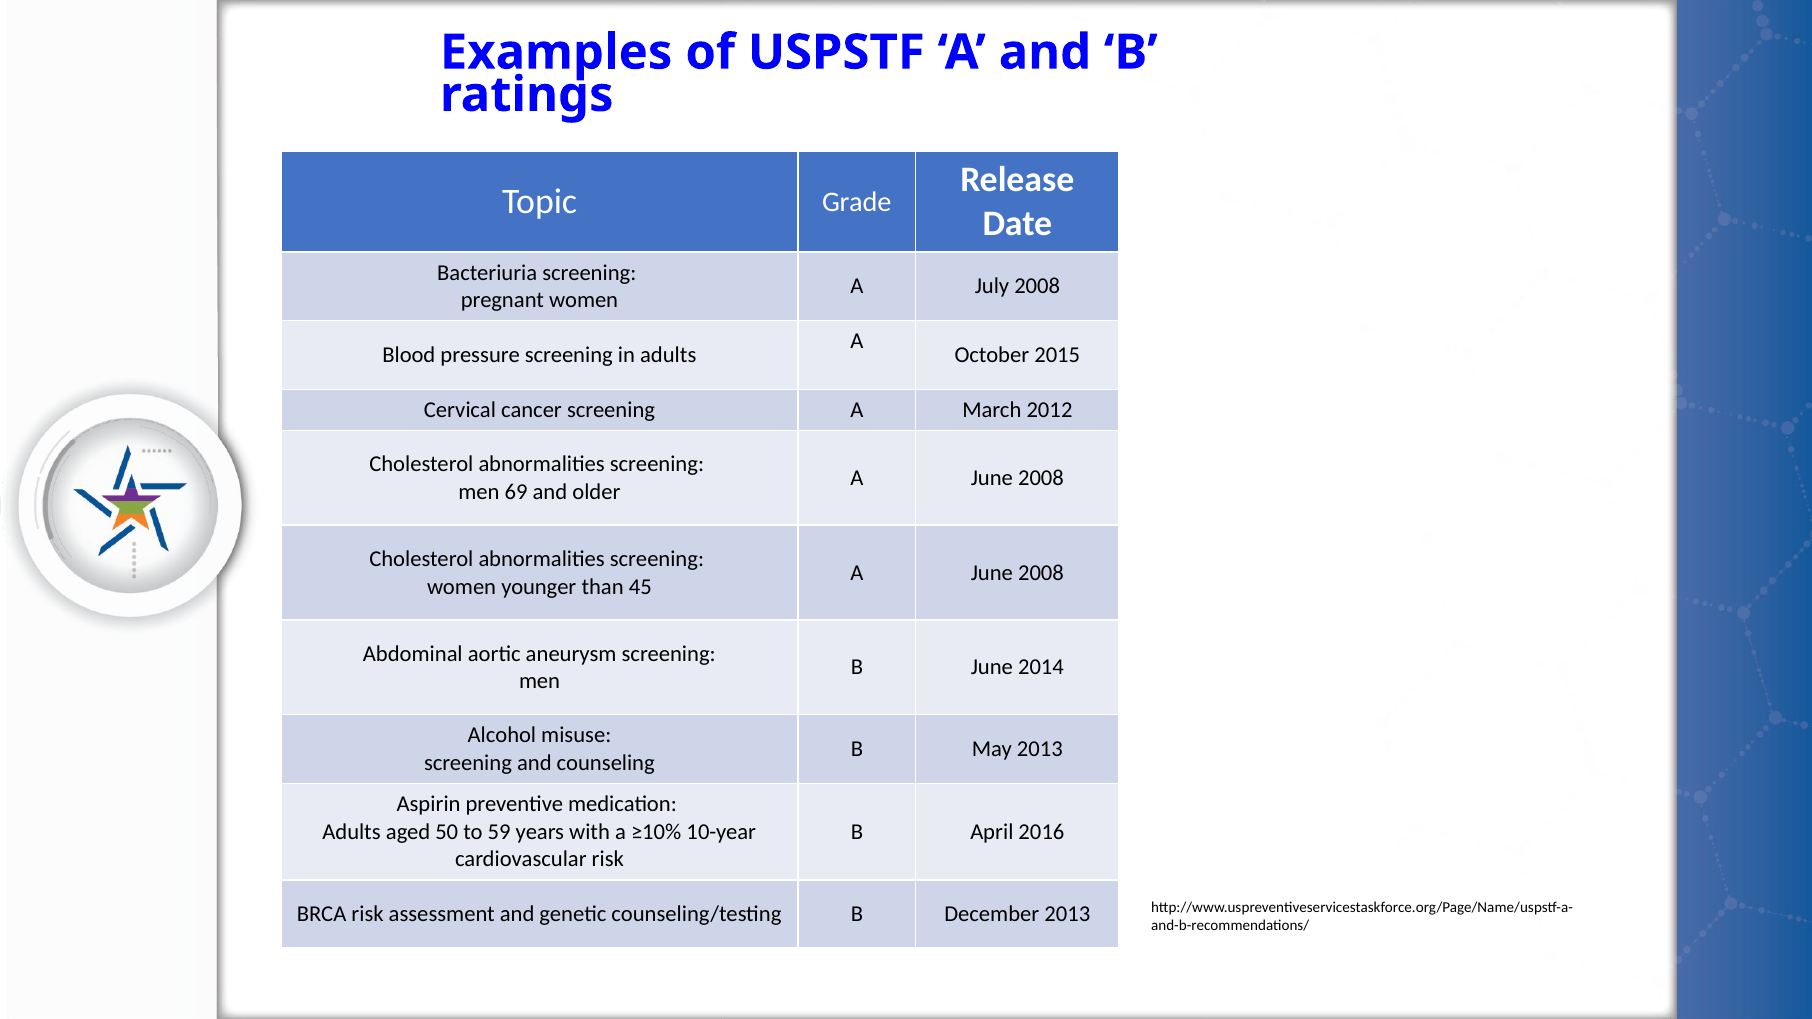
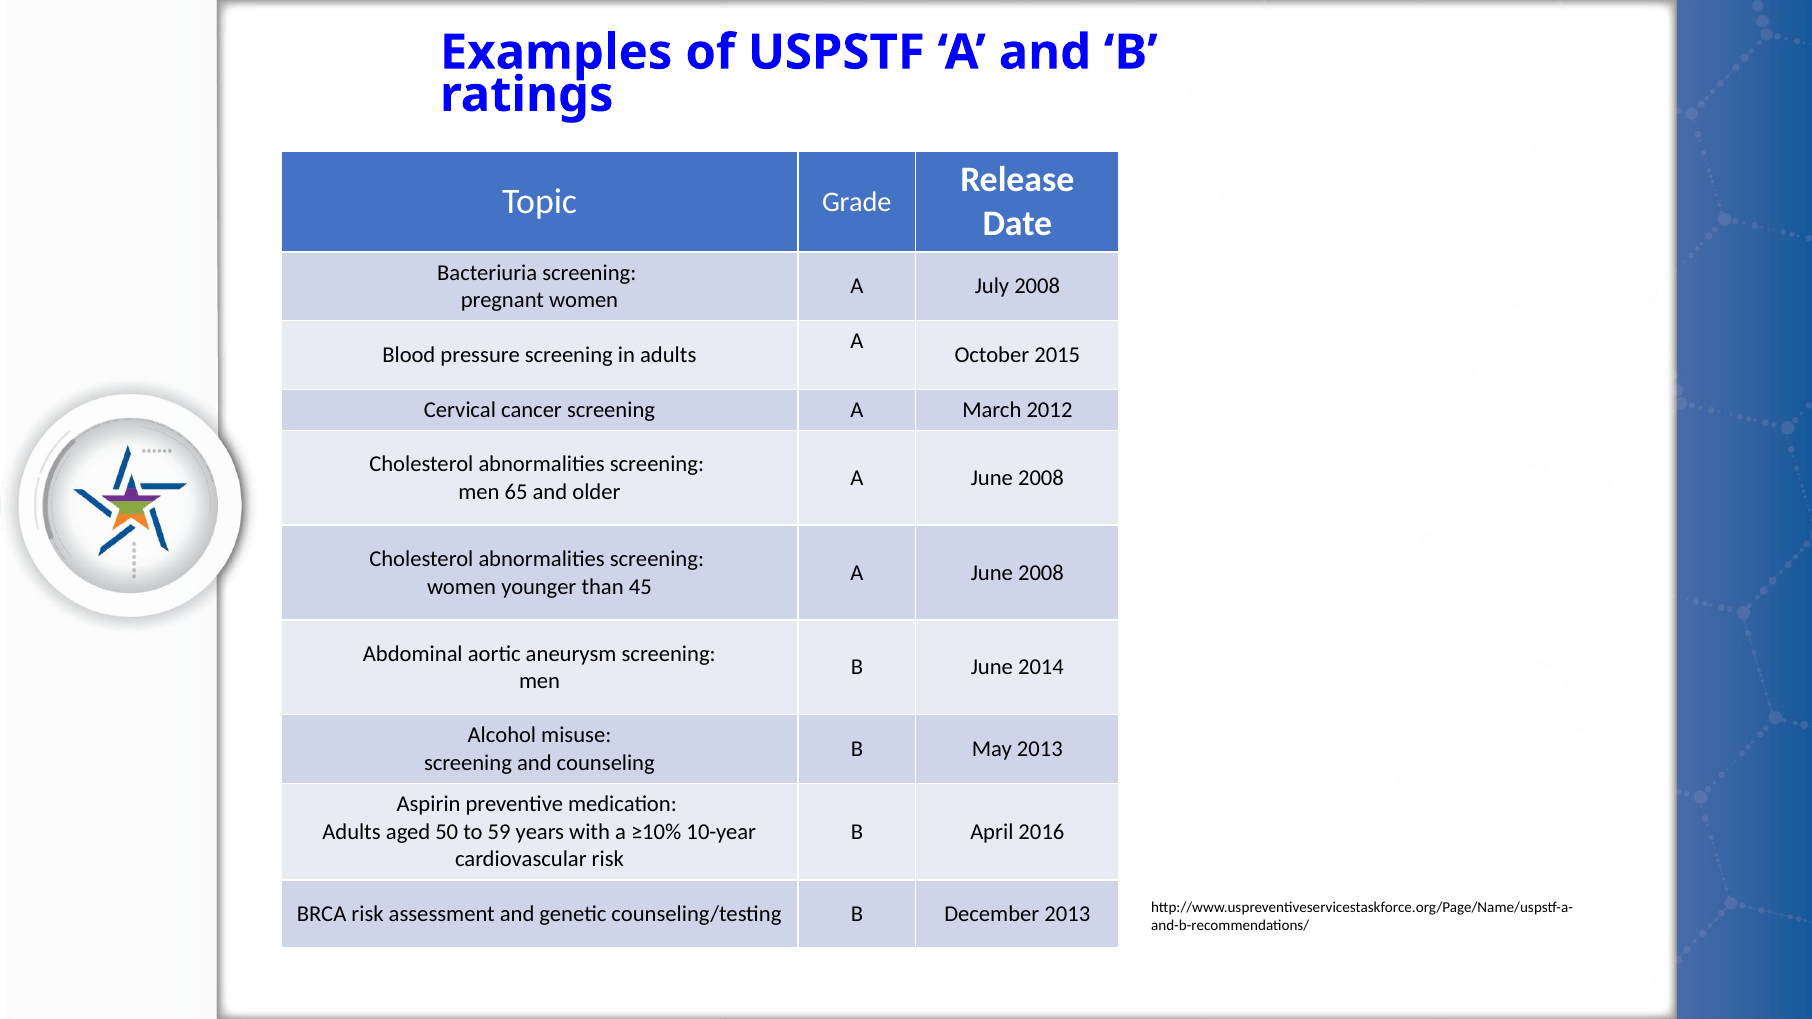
69: 69 -> 65
